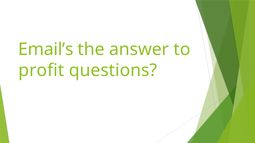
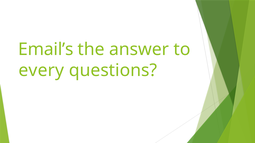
profit: profit -> every
